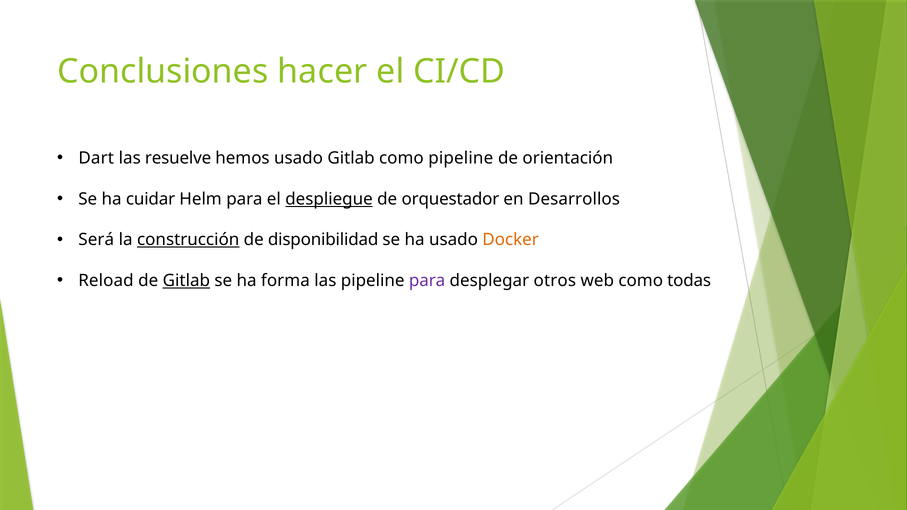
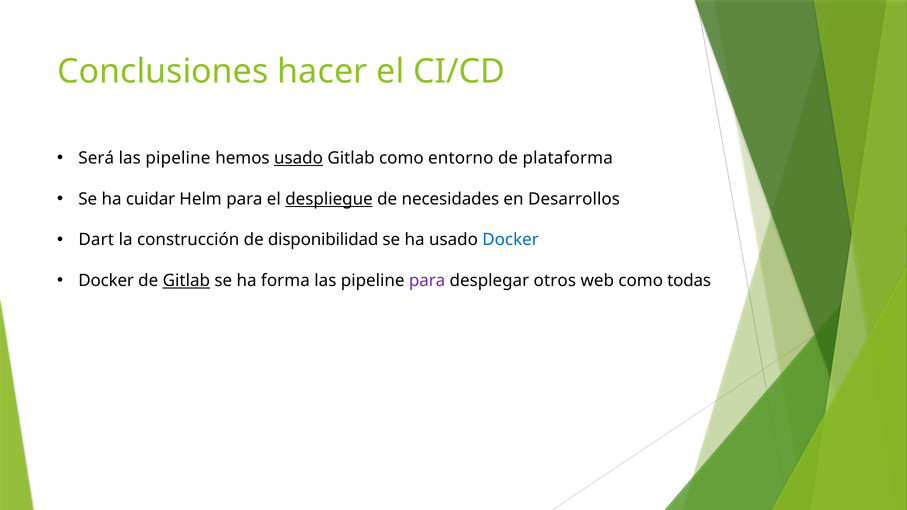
Dart: Dart -> Será
resuelve at (178, 158): resuelve -> pipeline
usado at (299, 158) underline: none -> present
como pipeline: pipeline -> entorno
orientación: orientación -> plataforma
orquestador: orquestador -> necesidades
Será: Será -> Dart
construcción underline: present -> none
Docker at (511, 240) colour: orange -> blue
Reload at (106, 281): Reload -> Docker
